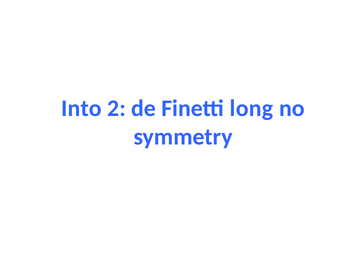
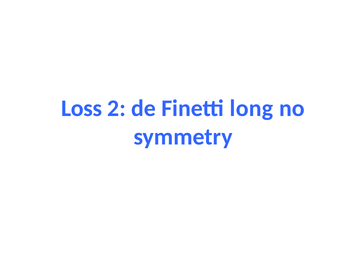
Into: Into -> Loss
